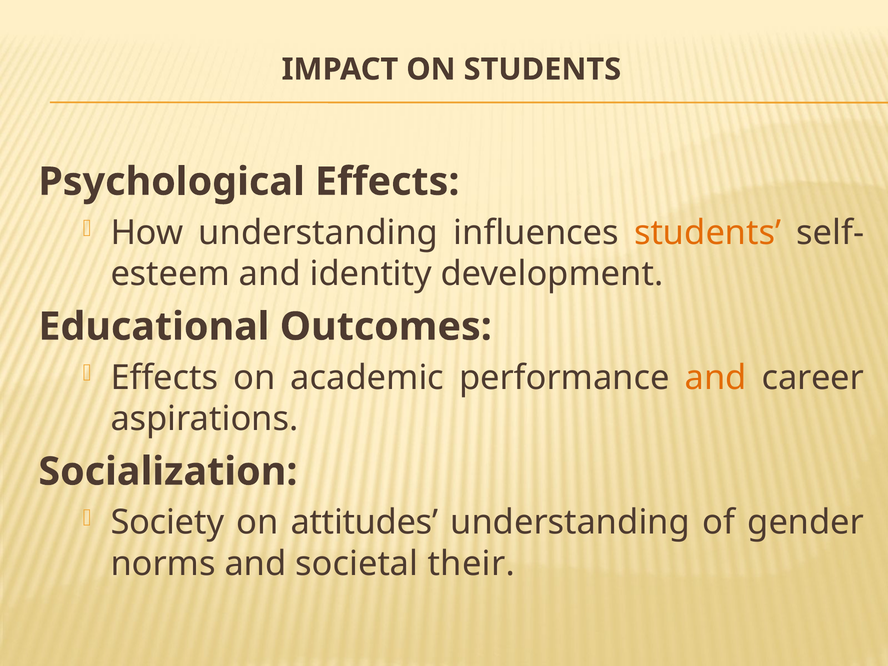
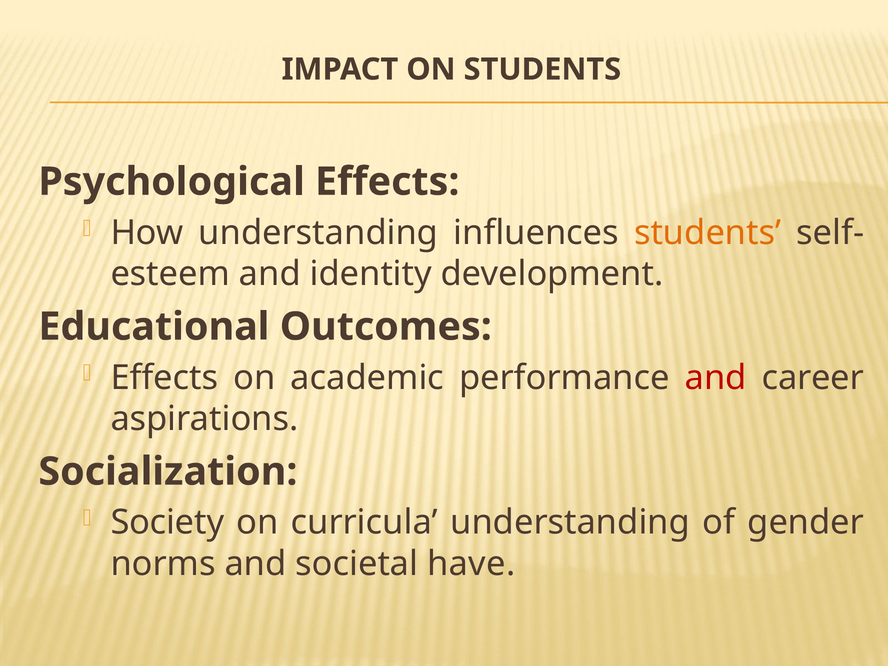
and at (716, 378) colour: orange -> red
attitudes: attitudes -> curricula
their: their -> have
